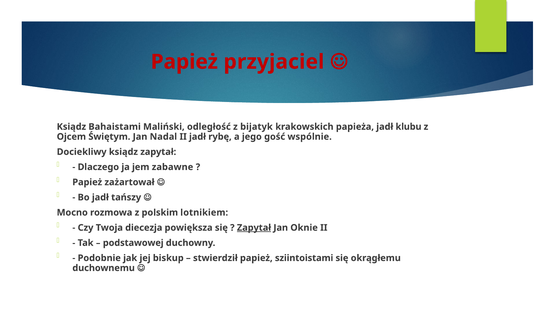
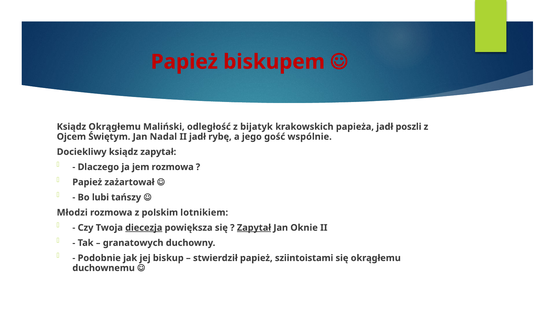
przyjaciel: przyjaciel -> biskupem
Ksiądz Bahaistami: Bahaistami -> Okrągłemu
klubu: klubu -> poszli
jem zabawne: zabawne -> rozmowa
Bo jadł: jadł -> lubi
Mocno: Mocno -> Młodzi
diecezja underline: none -> present
podstawowej: podstawowej -> granatowych
